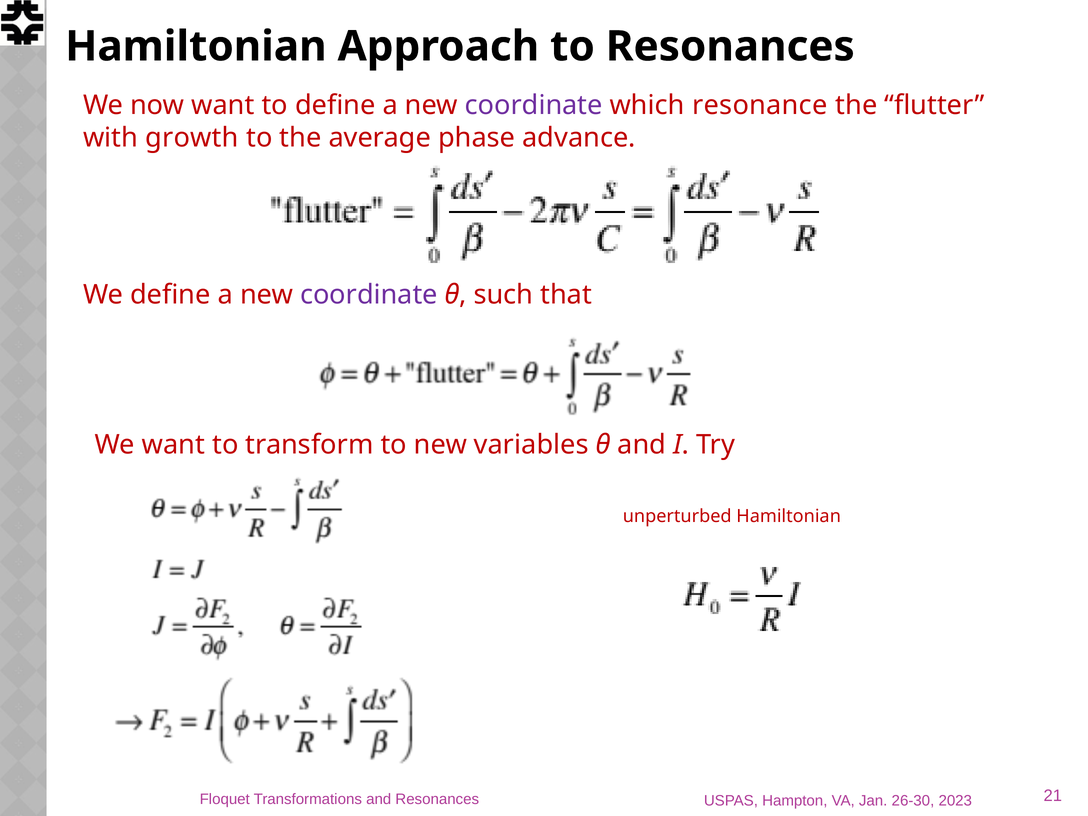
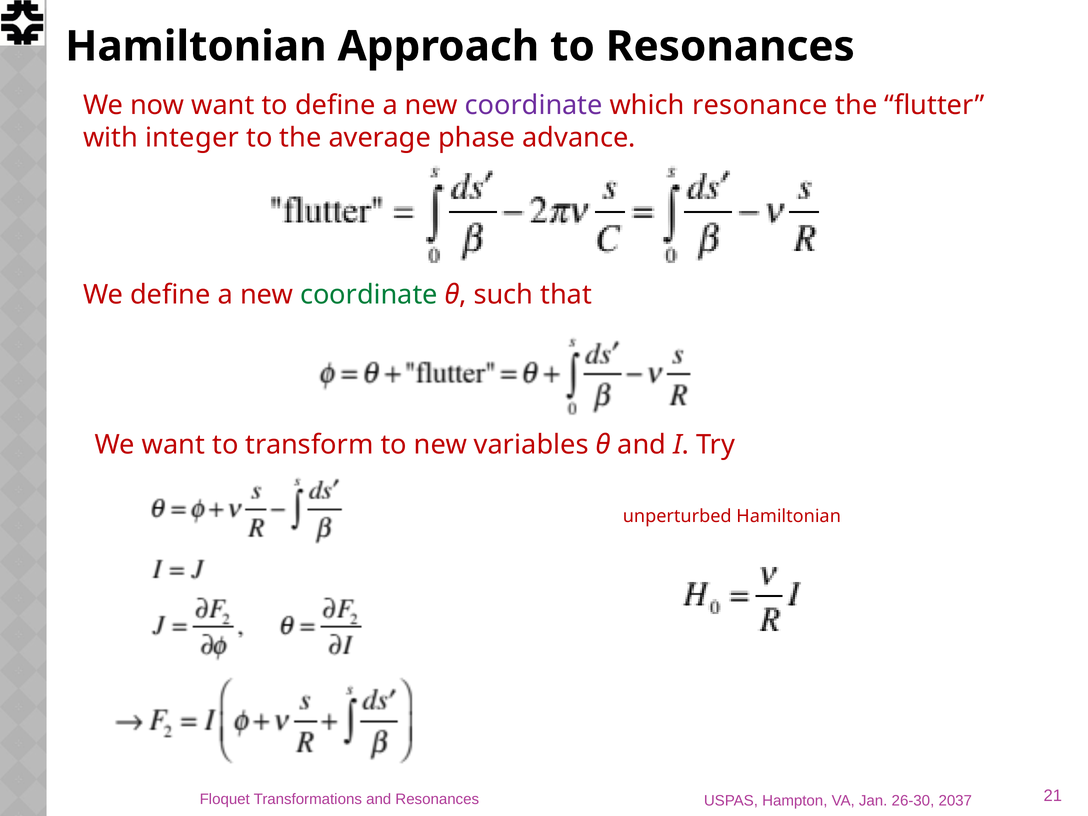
growth: growth -> integer
coordinate at (369, 295) colour: purple -> green
2023: 2023 -> 2037
